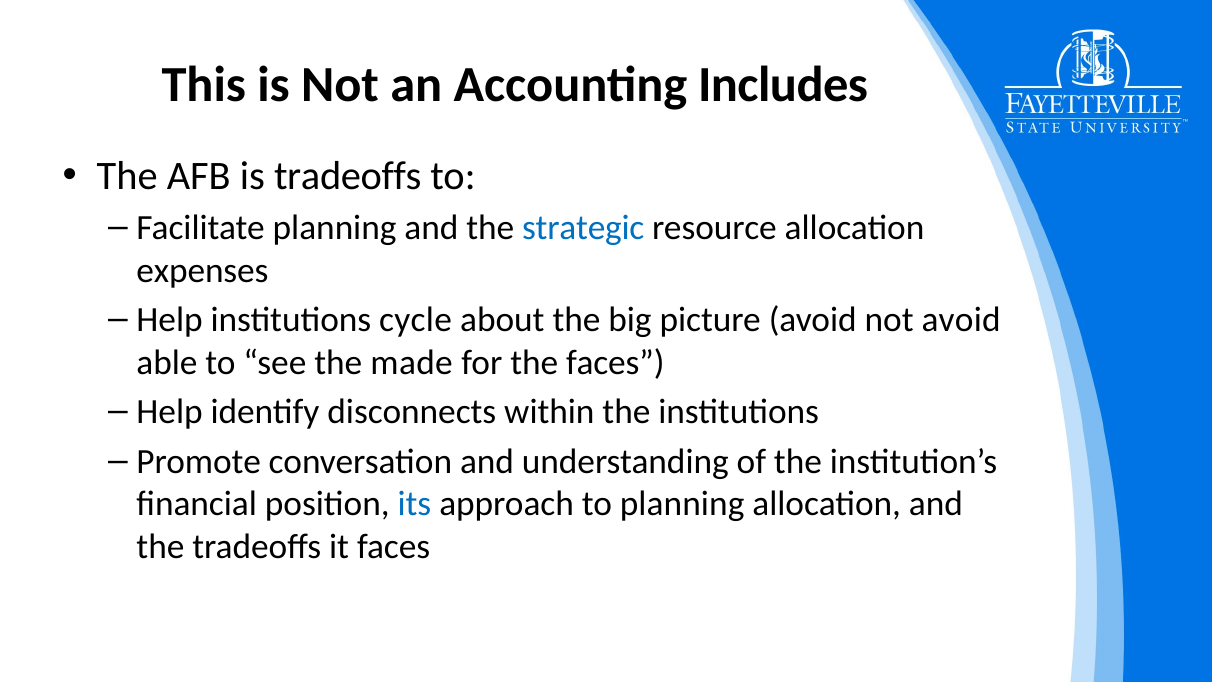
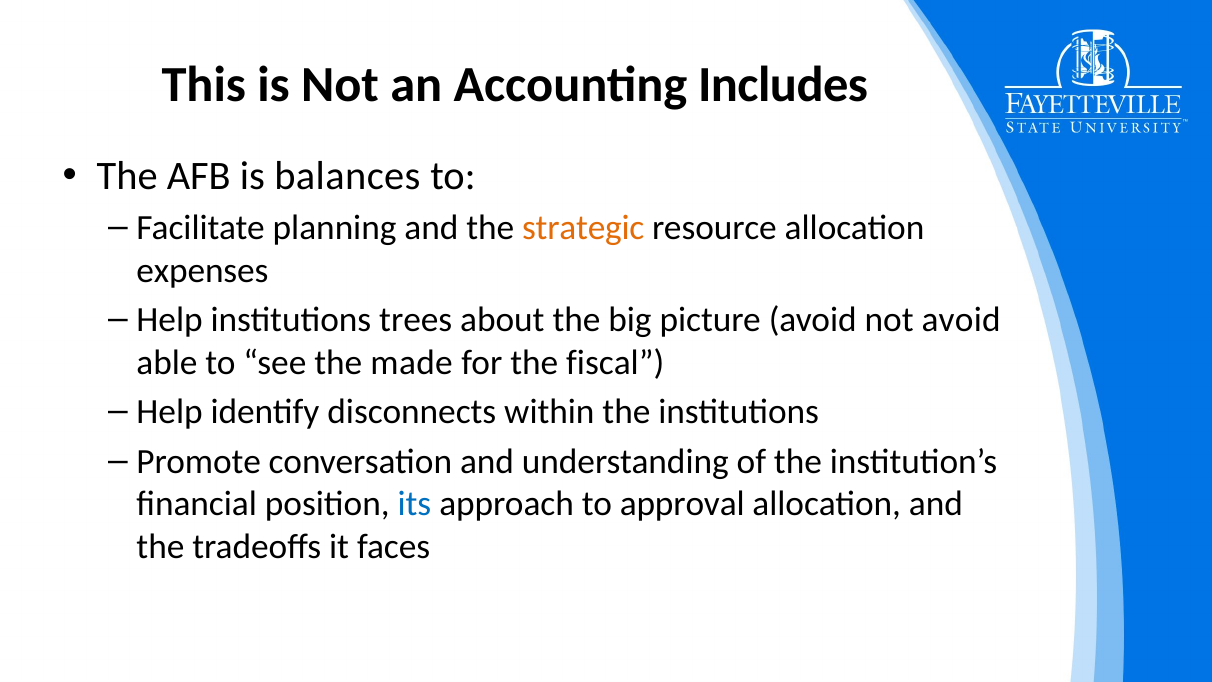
is tradeoffs: tradeoffs -> balances
strategic colour: blue -> orange
cycle: cycle -> trees
the faces: faces -> fiscal
to planning: planning -> approval
